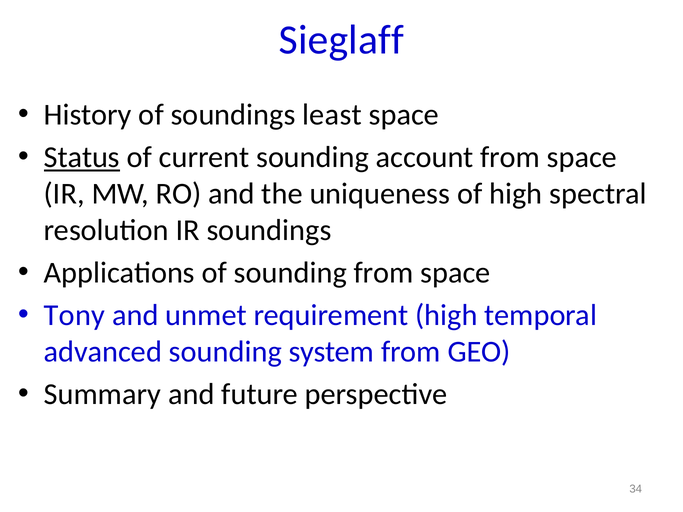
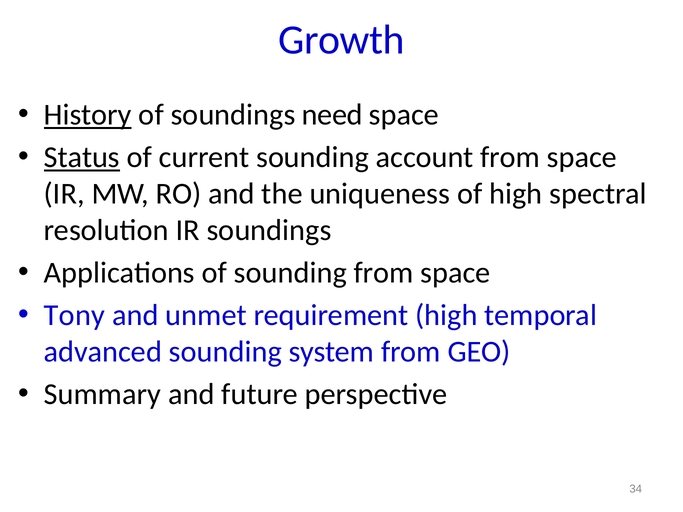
Sieglaff: Sieglaff -> Growth
History underline: none -> present
least: least -> need
